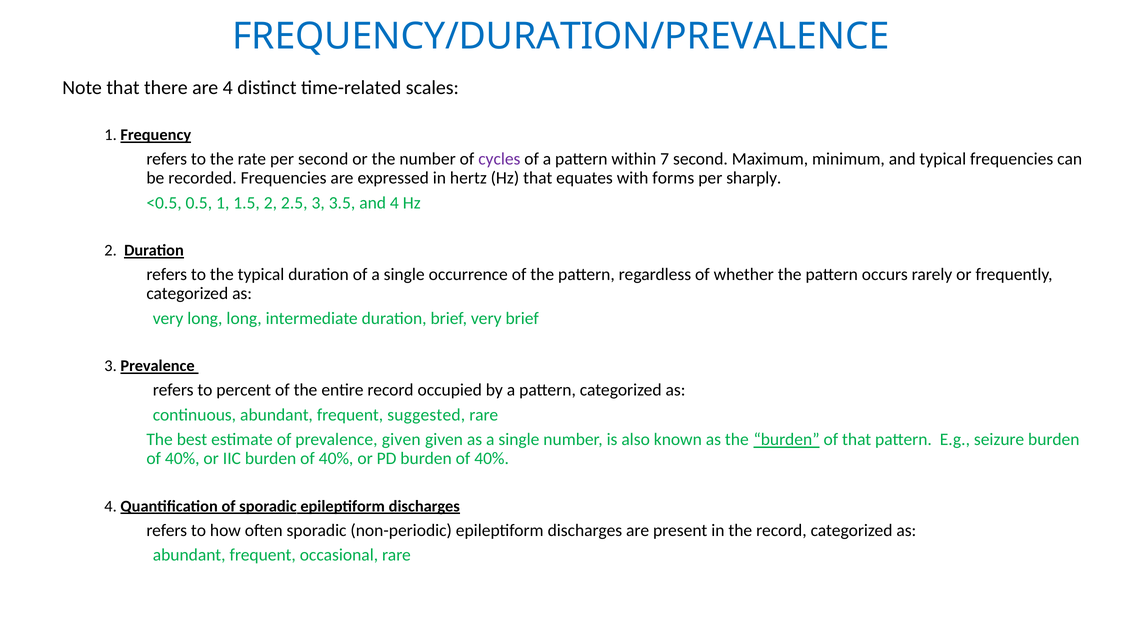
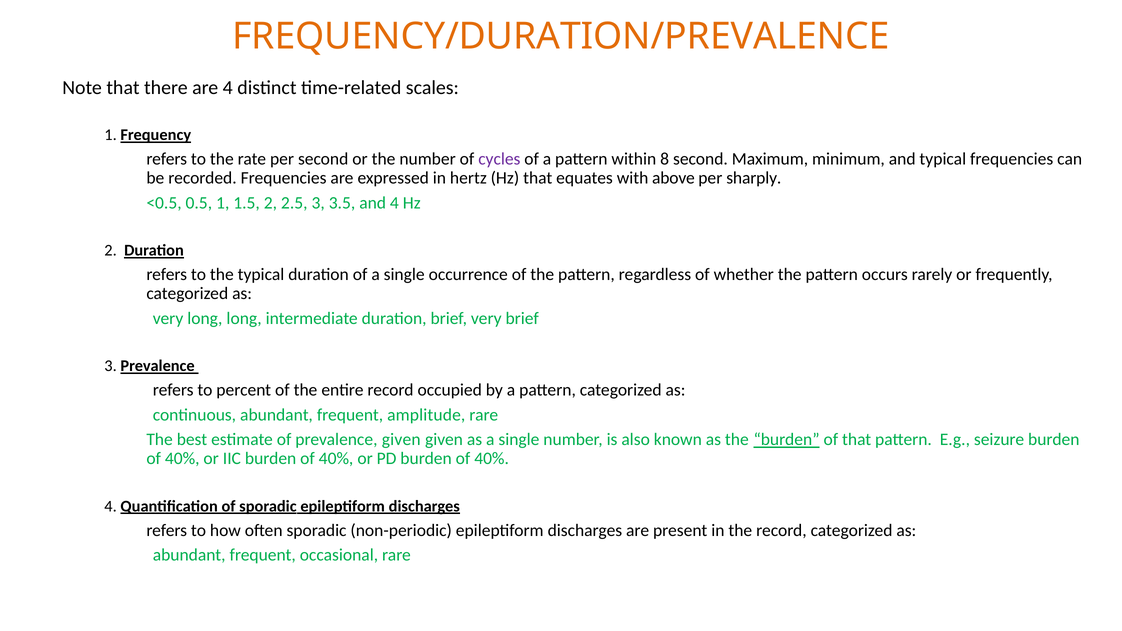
FREQUENCY/DURATION/PREVALENCE colour: blue -> orange
7: 7 -> 8
forms: forms -> above
suggested: suggested -> amplitude
